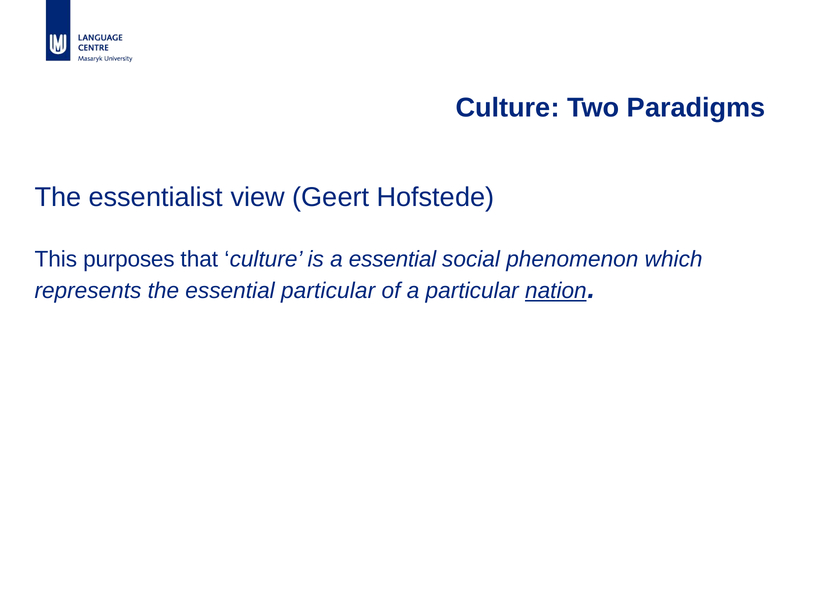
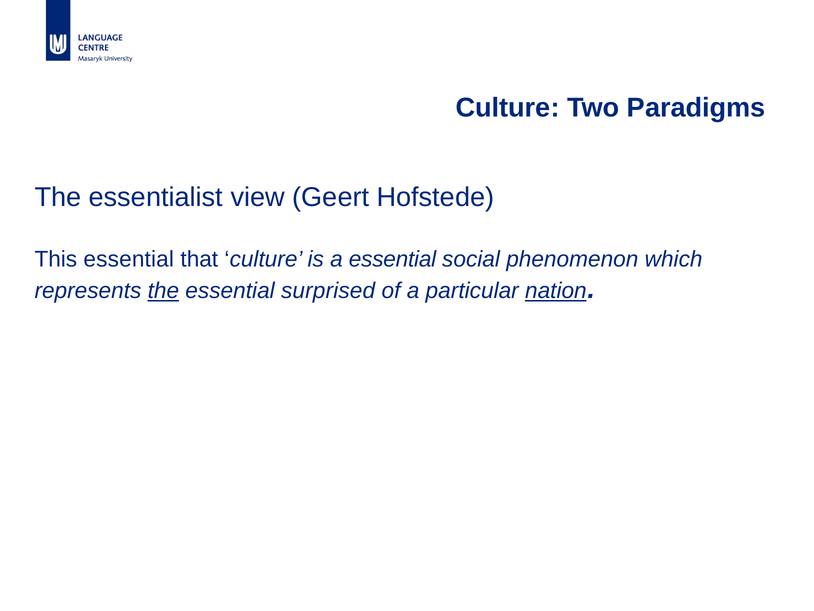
This purposes: purposes -> essential
the at (163, 291) underline: none -> present
essential particular: particular -> surprised
